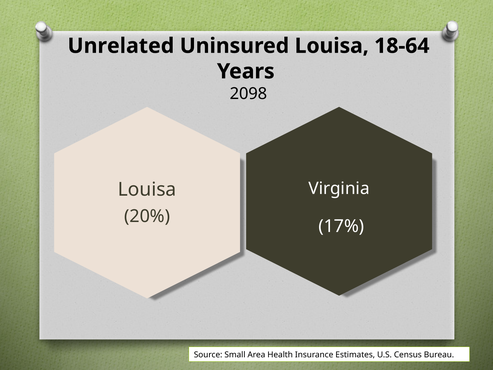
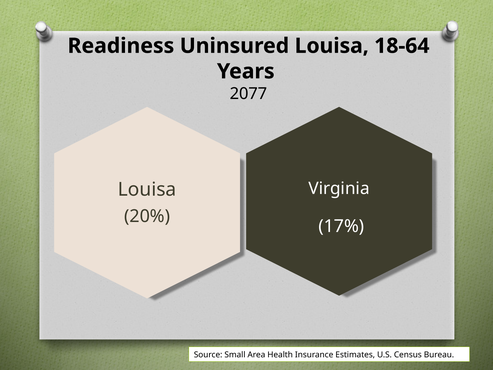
Unrelated: Unrelated -> Readiness
2098: 2098 -> 2077
